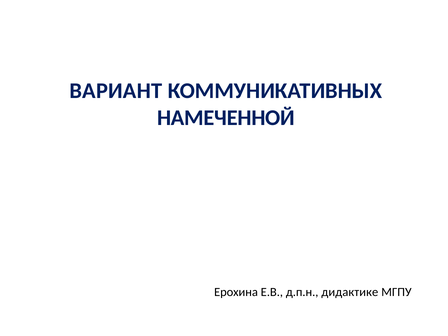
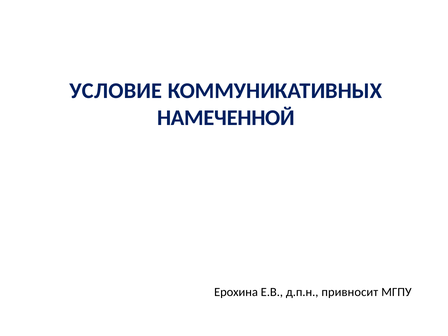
ВАРИАНТ: ВАРИАНТ -> УСЛОВИЕ
дидактике: дидактике -> привносит
